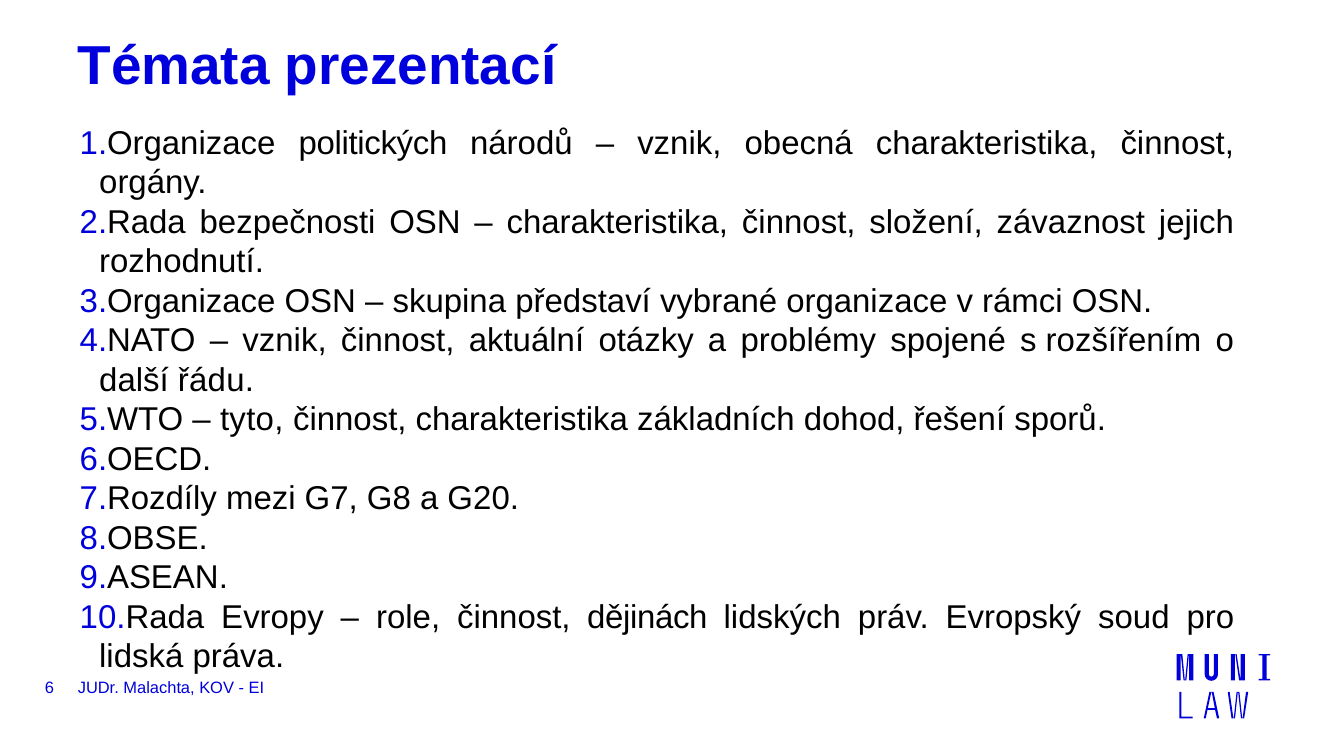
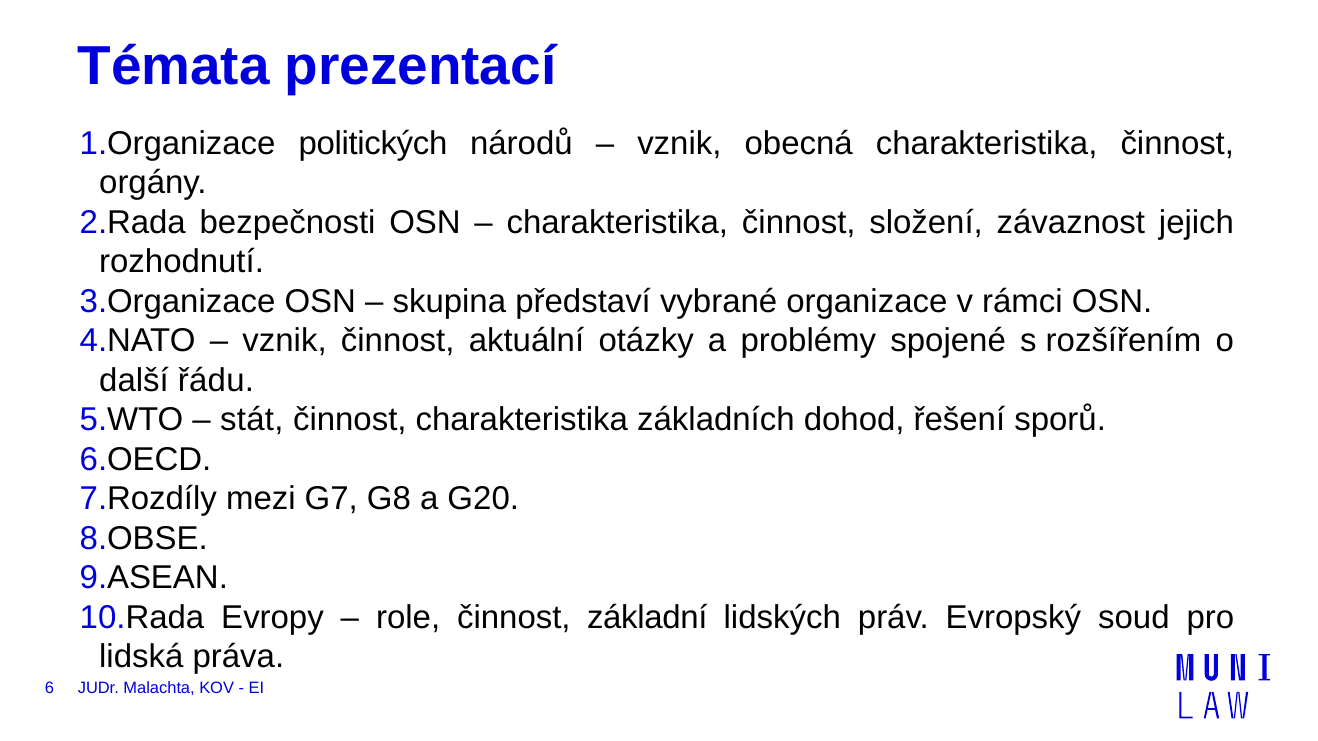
tyto: tyto -> stát
dějinách: dějinách -> základní
